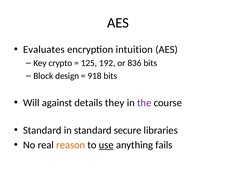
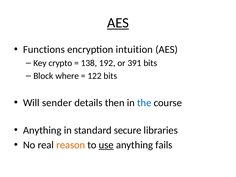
AES at (118, 23) underline: none -> present
Evaluates: Evaluates -> Functions
125: 125 -> 138
836: 836 -> 391
design: design -> where
918: 918 -> 122
against: against -> sender
they: they -> then
the colour: purple -> blue
Standard at (42, 130): Standard -> Anything
